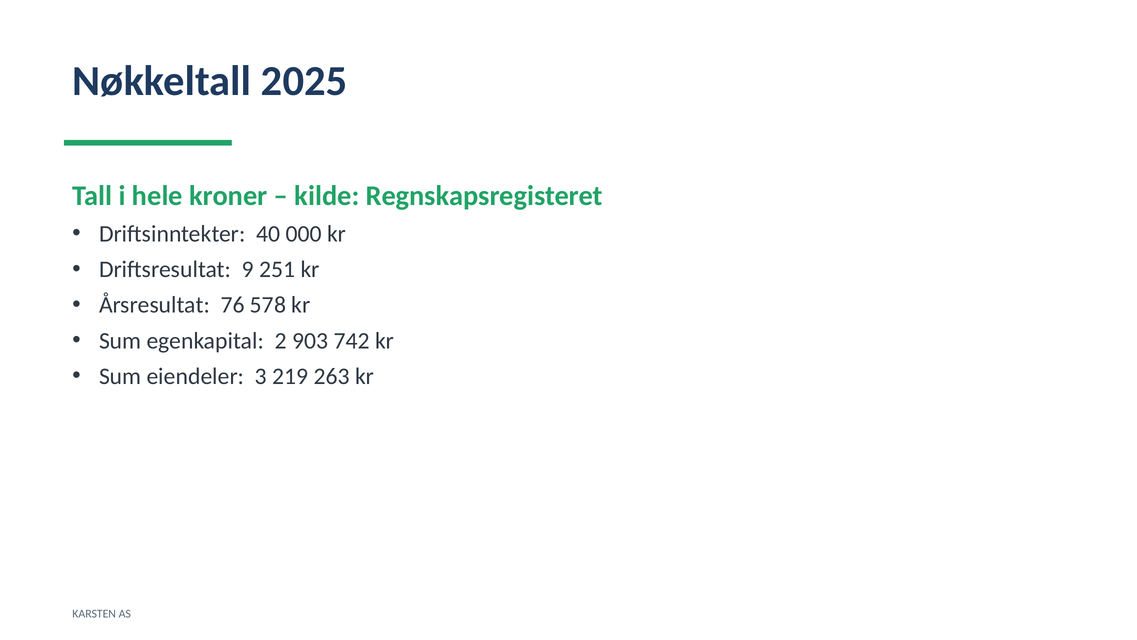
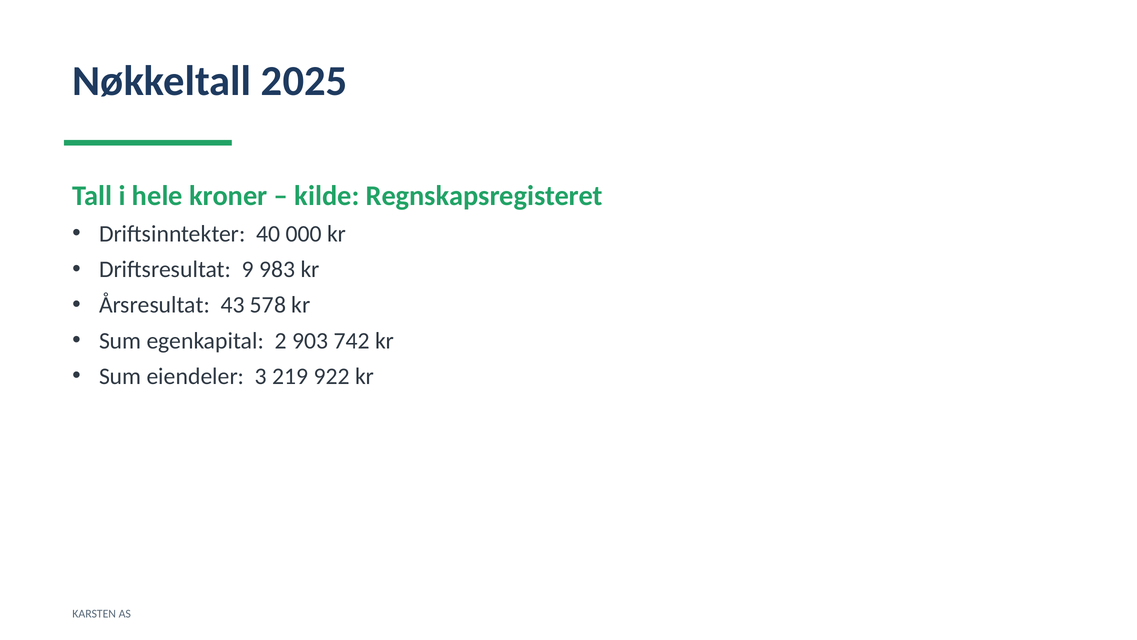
251: 251 -> 983
76: 76 -> 43
263: 263 -> 922
